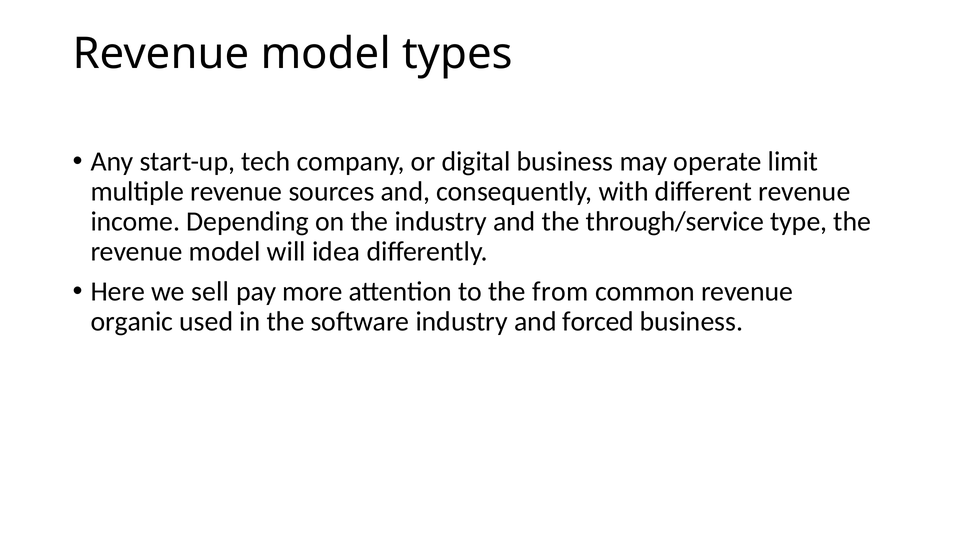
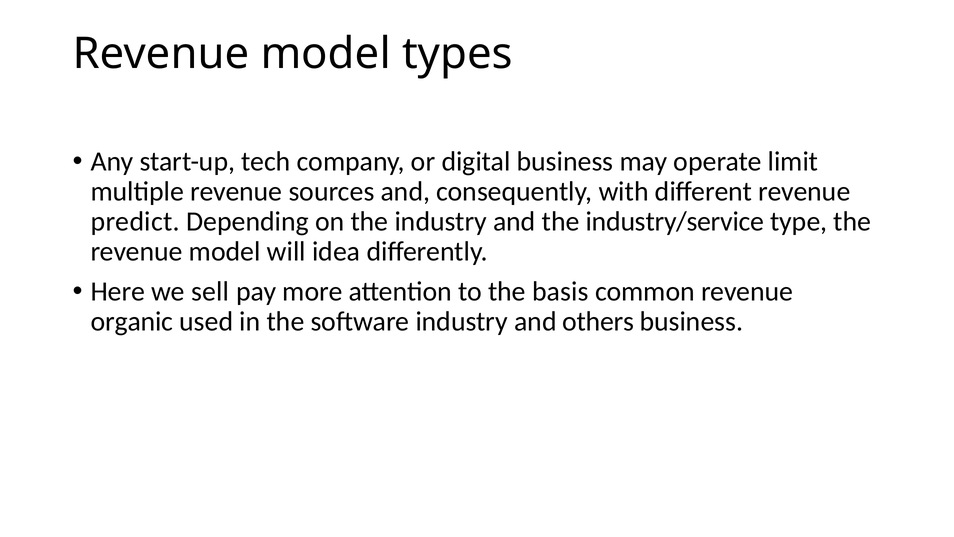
income: income -> predict
through/service: through/service -> industry/service
from: from -> basis
forced: forced -> others
